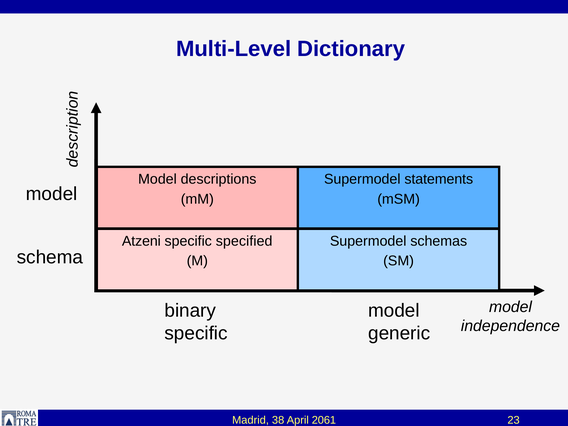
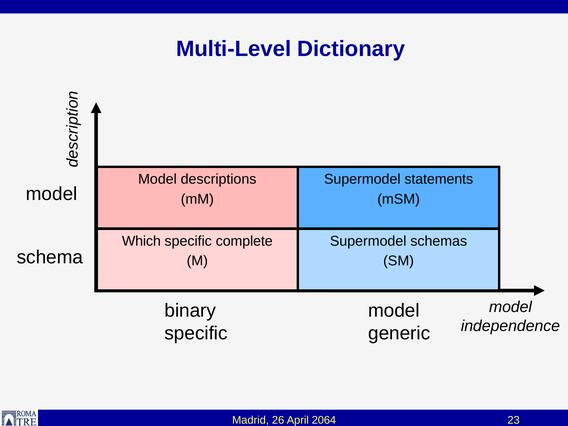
Atzeni: Atzeni -> Which
specified: specified -> complete
38: 38 -> 26
2061: 2061 -> 2064
